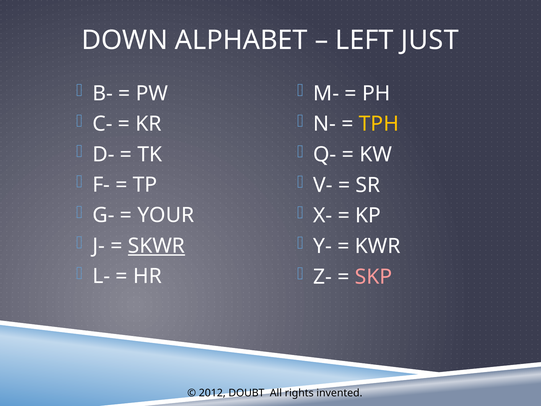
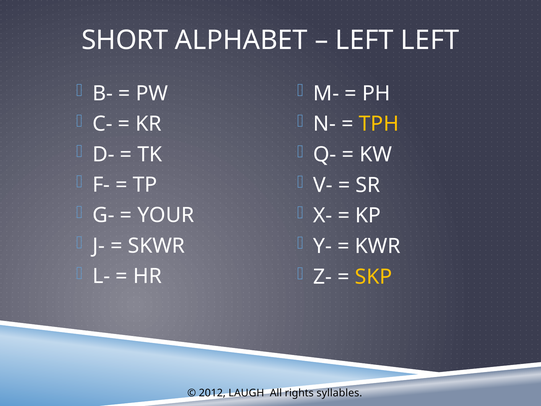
DOWN: DOWN -> SHORT
LEFT JUST: JUST -> LEFT
SKWR underline: present -> none
SKP colour: pink -> yellow
DOUBT: DOUBT -> LAUGH
invented: invented -> syllables
